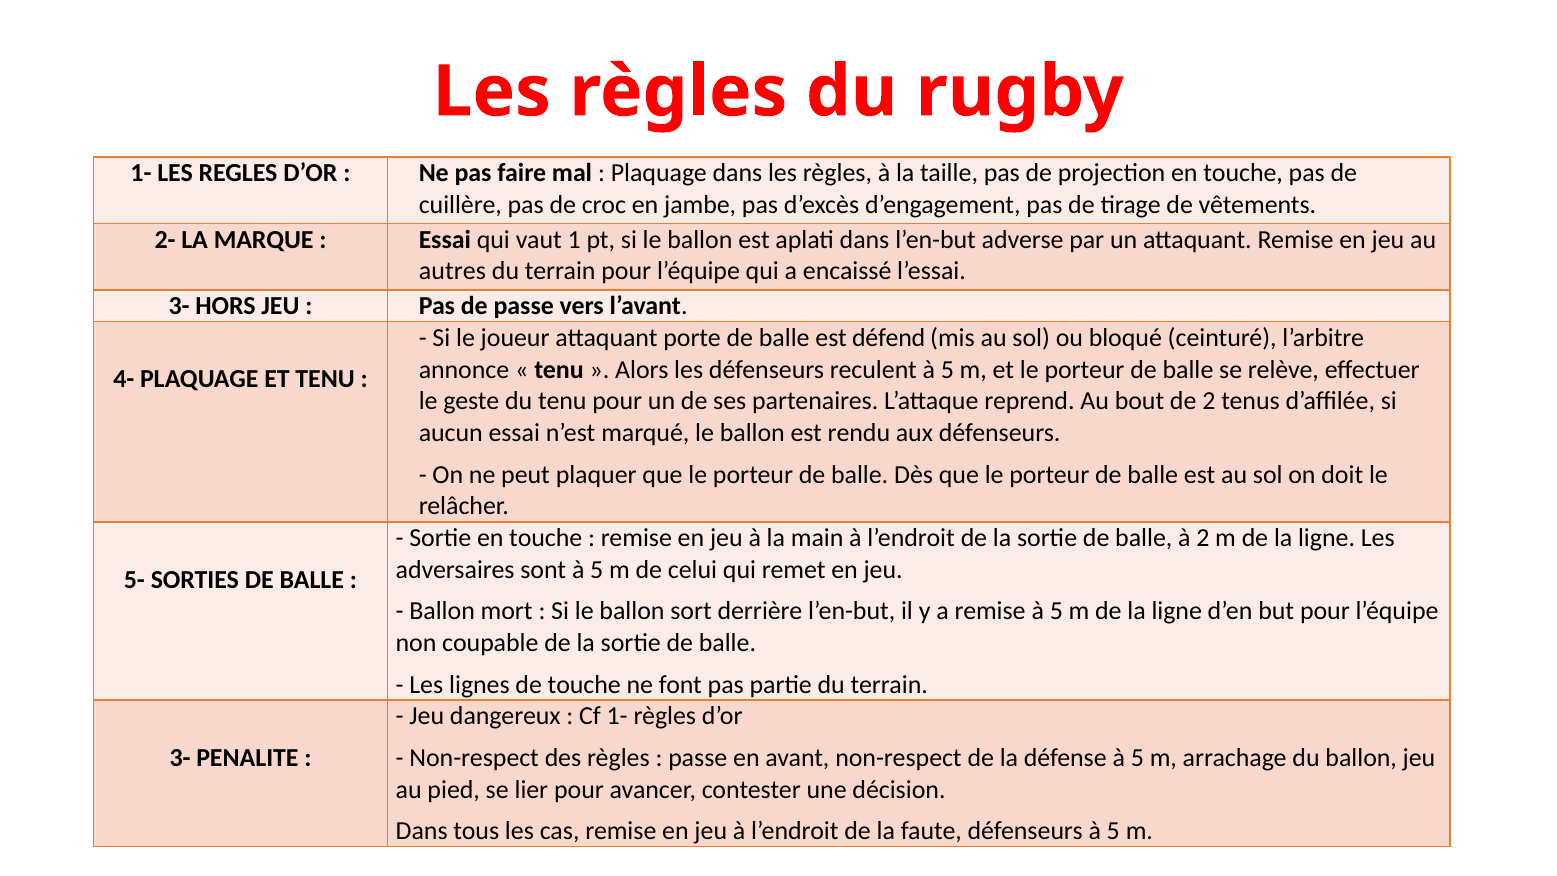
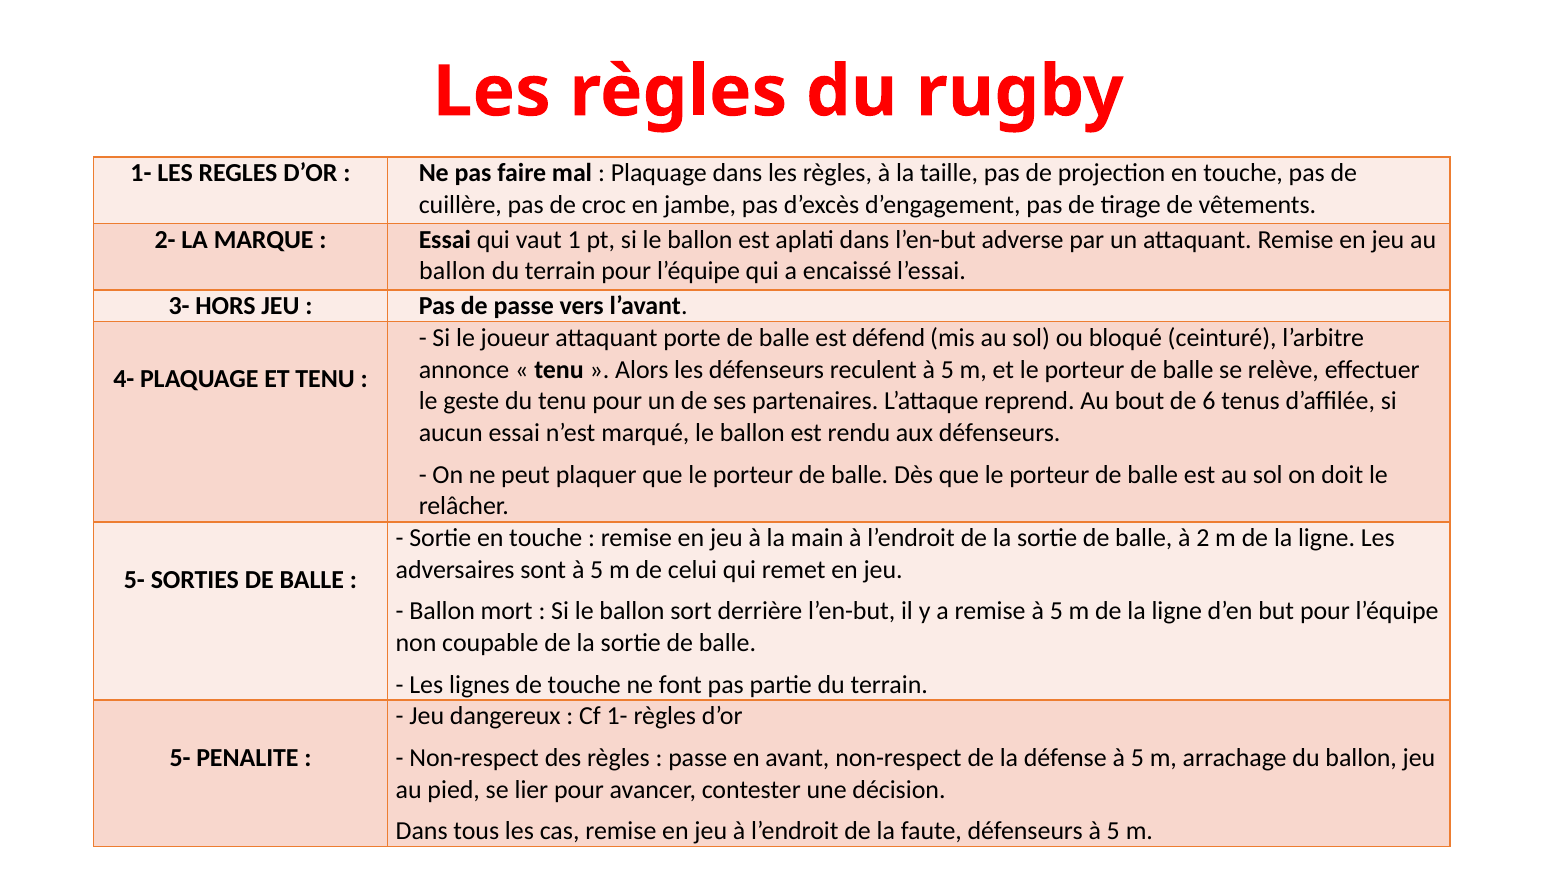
autres at (452, 271): autres -> ballon
de 2: 2 -> 6
3- at (180, 758): 3- -> 5-
